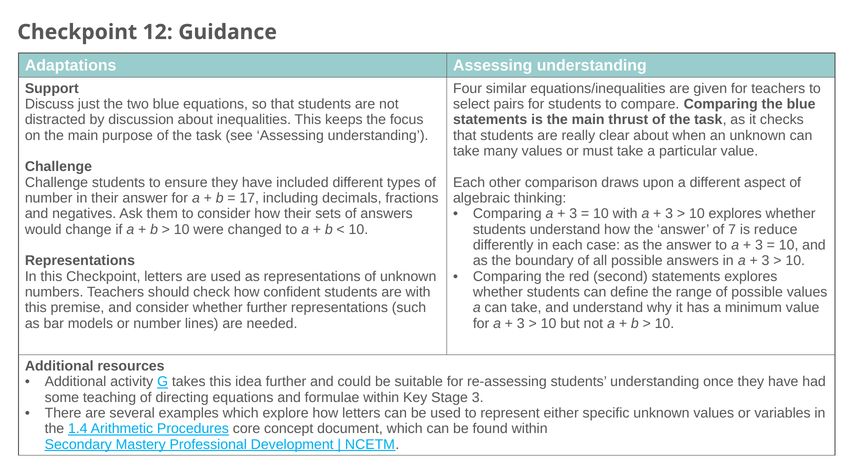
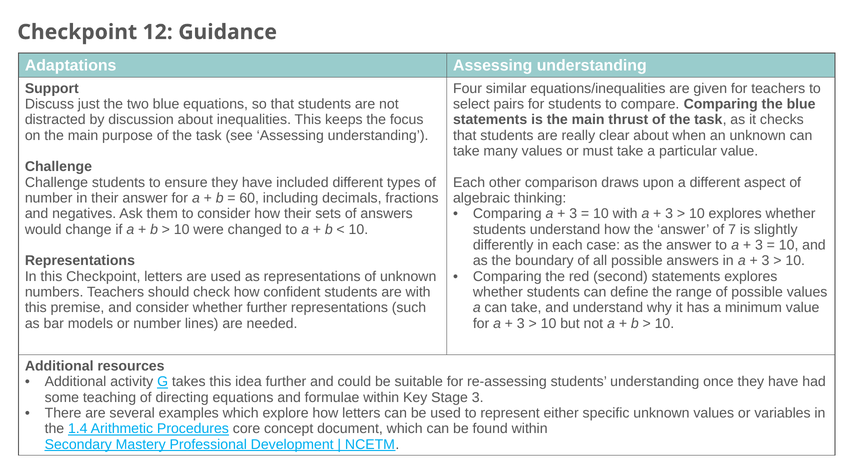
17: 17 -> 60
reduce: reduce -> slightly
